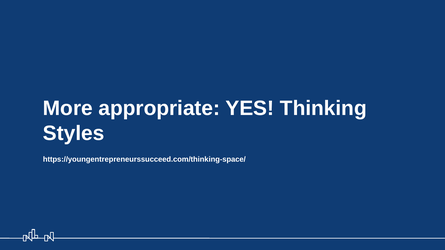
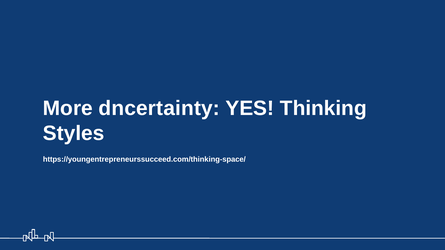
appropriate: appropriate -> dncertainty
